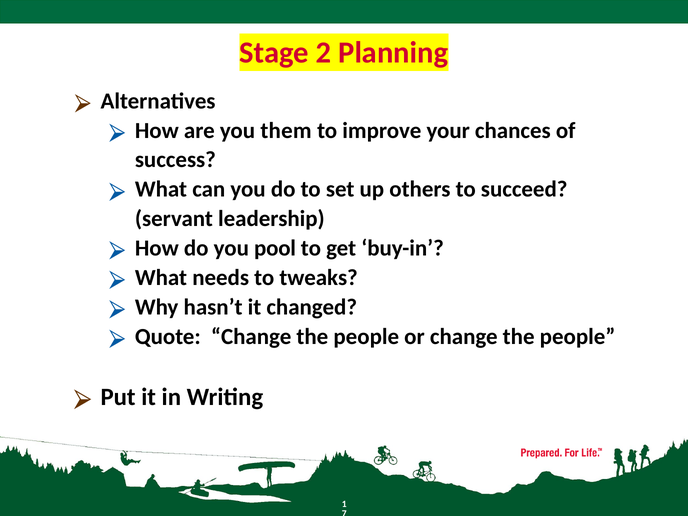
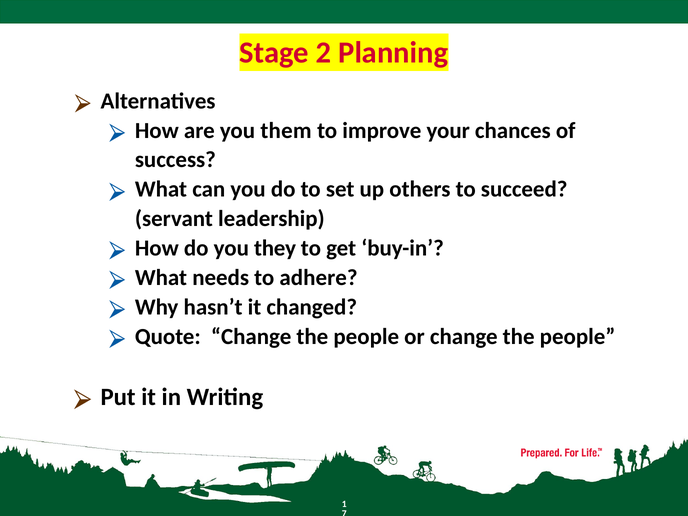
pool: pool -> they
tweaks: tweaks -> adhere
